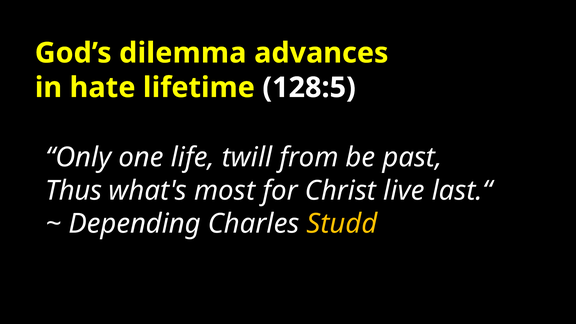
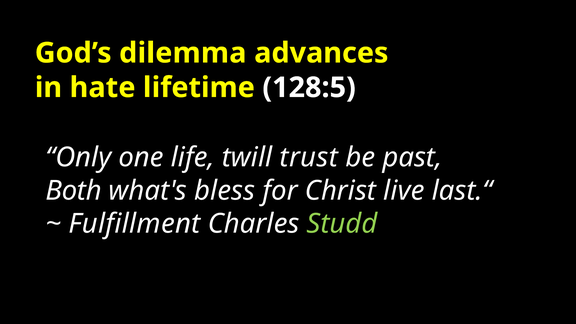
from: from -> trust
Thus: Thus -> Both
most: most -> bless
Depending: Depending -> Fulfillment
Studd colour: yellow -> light green
